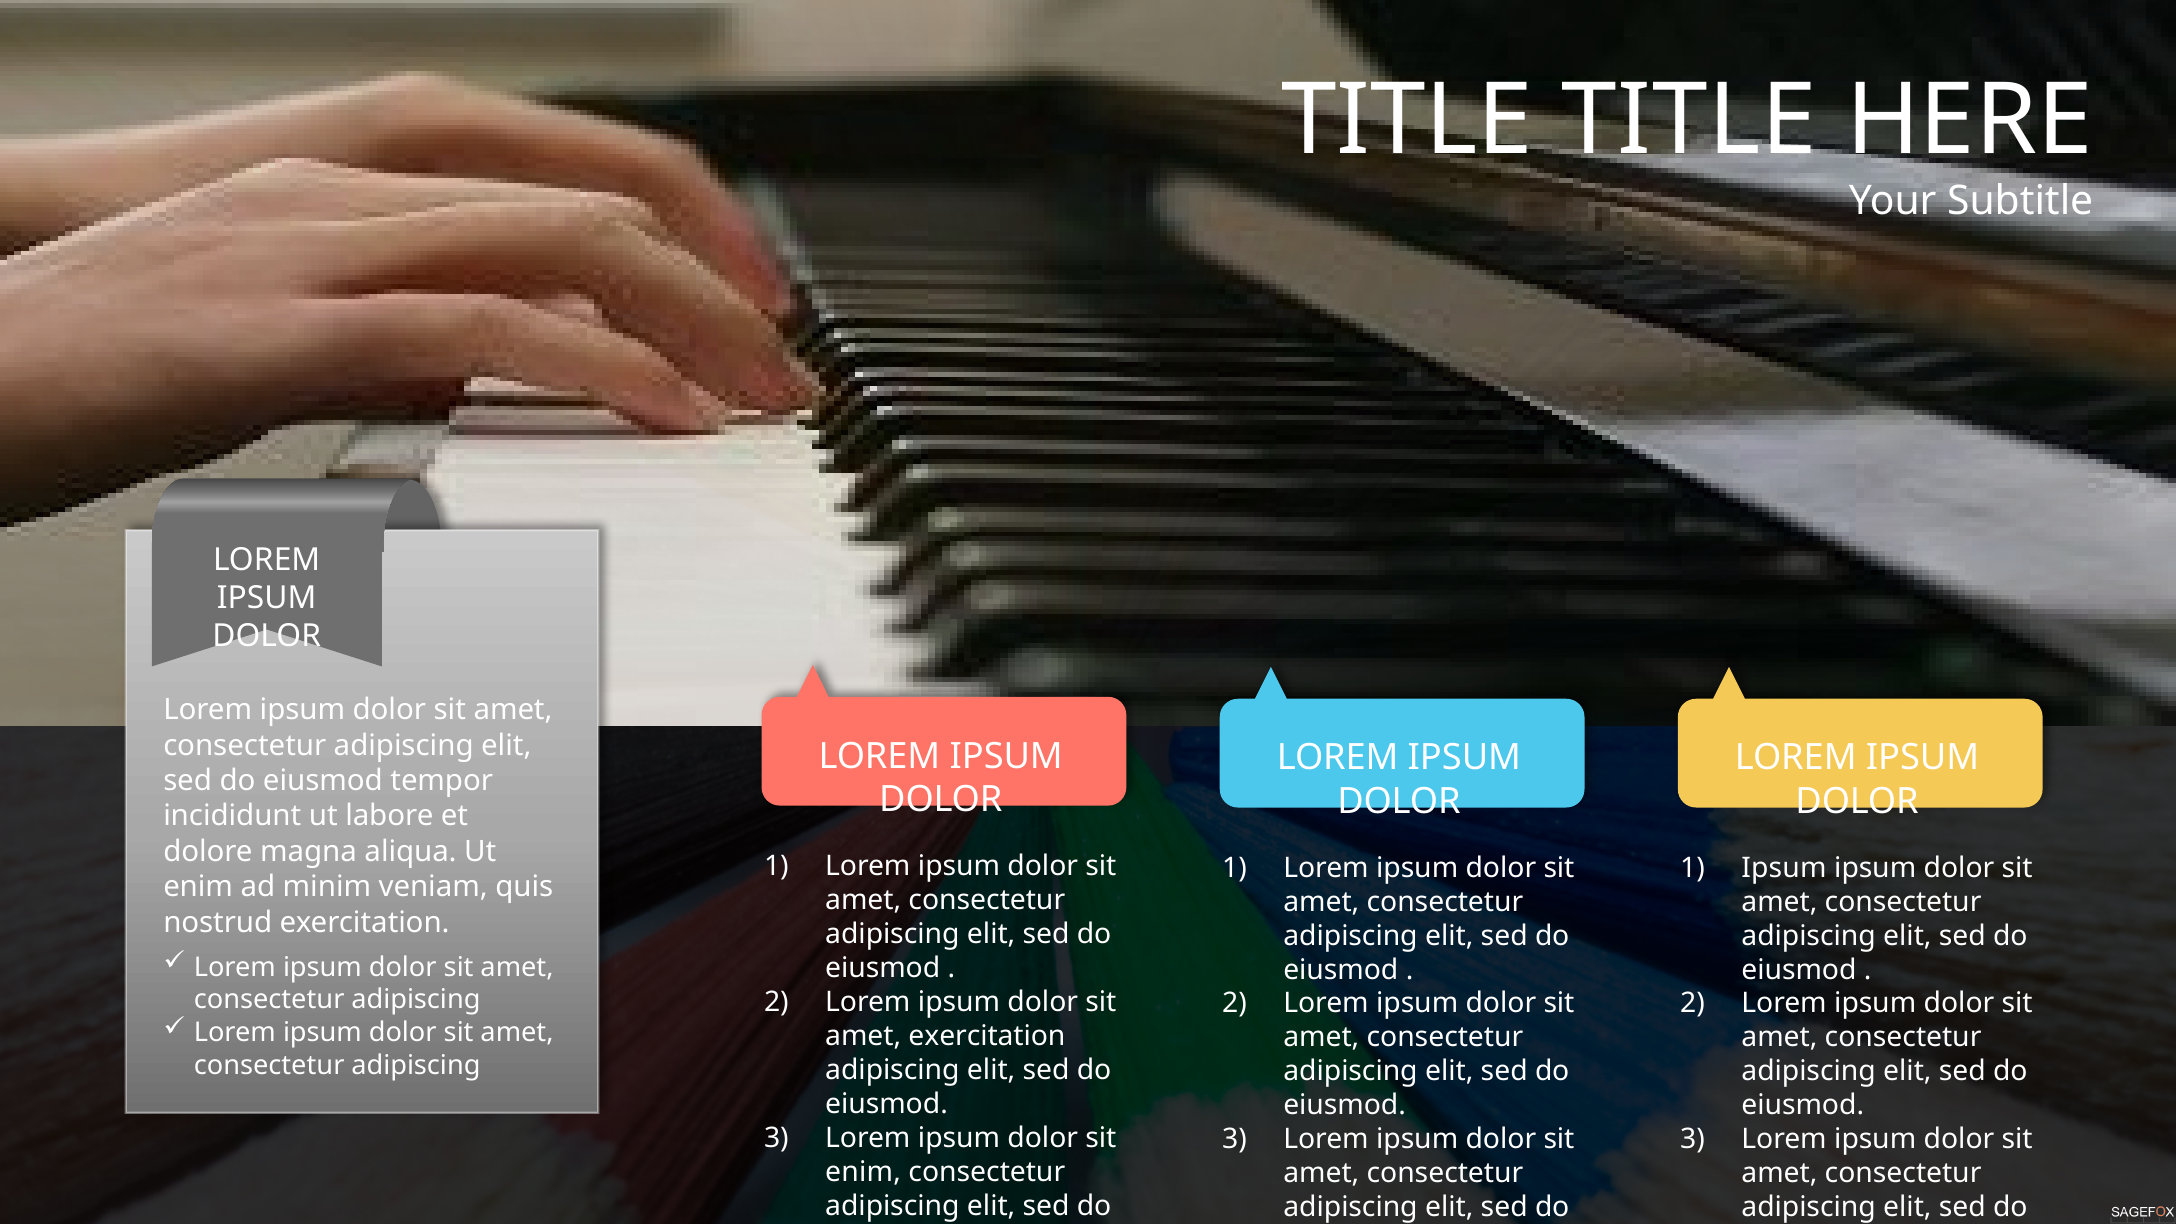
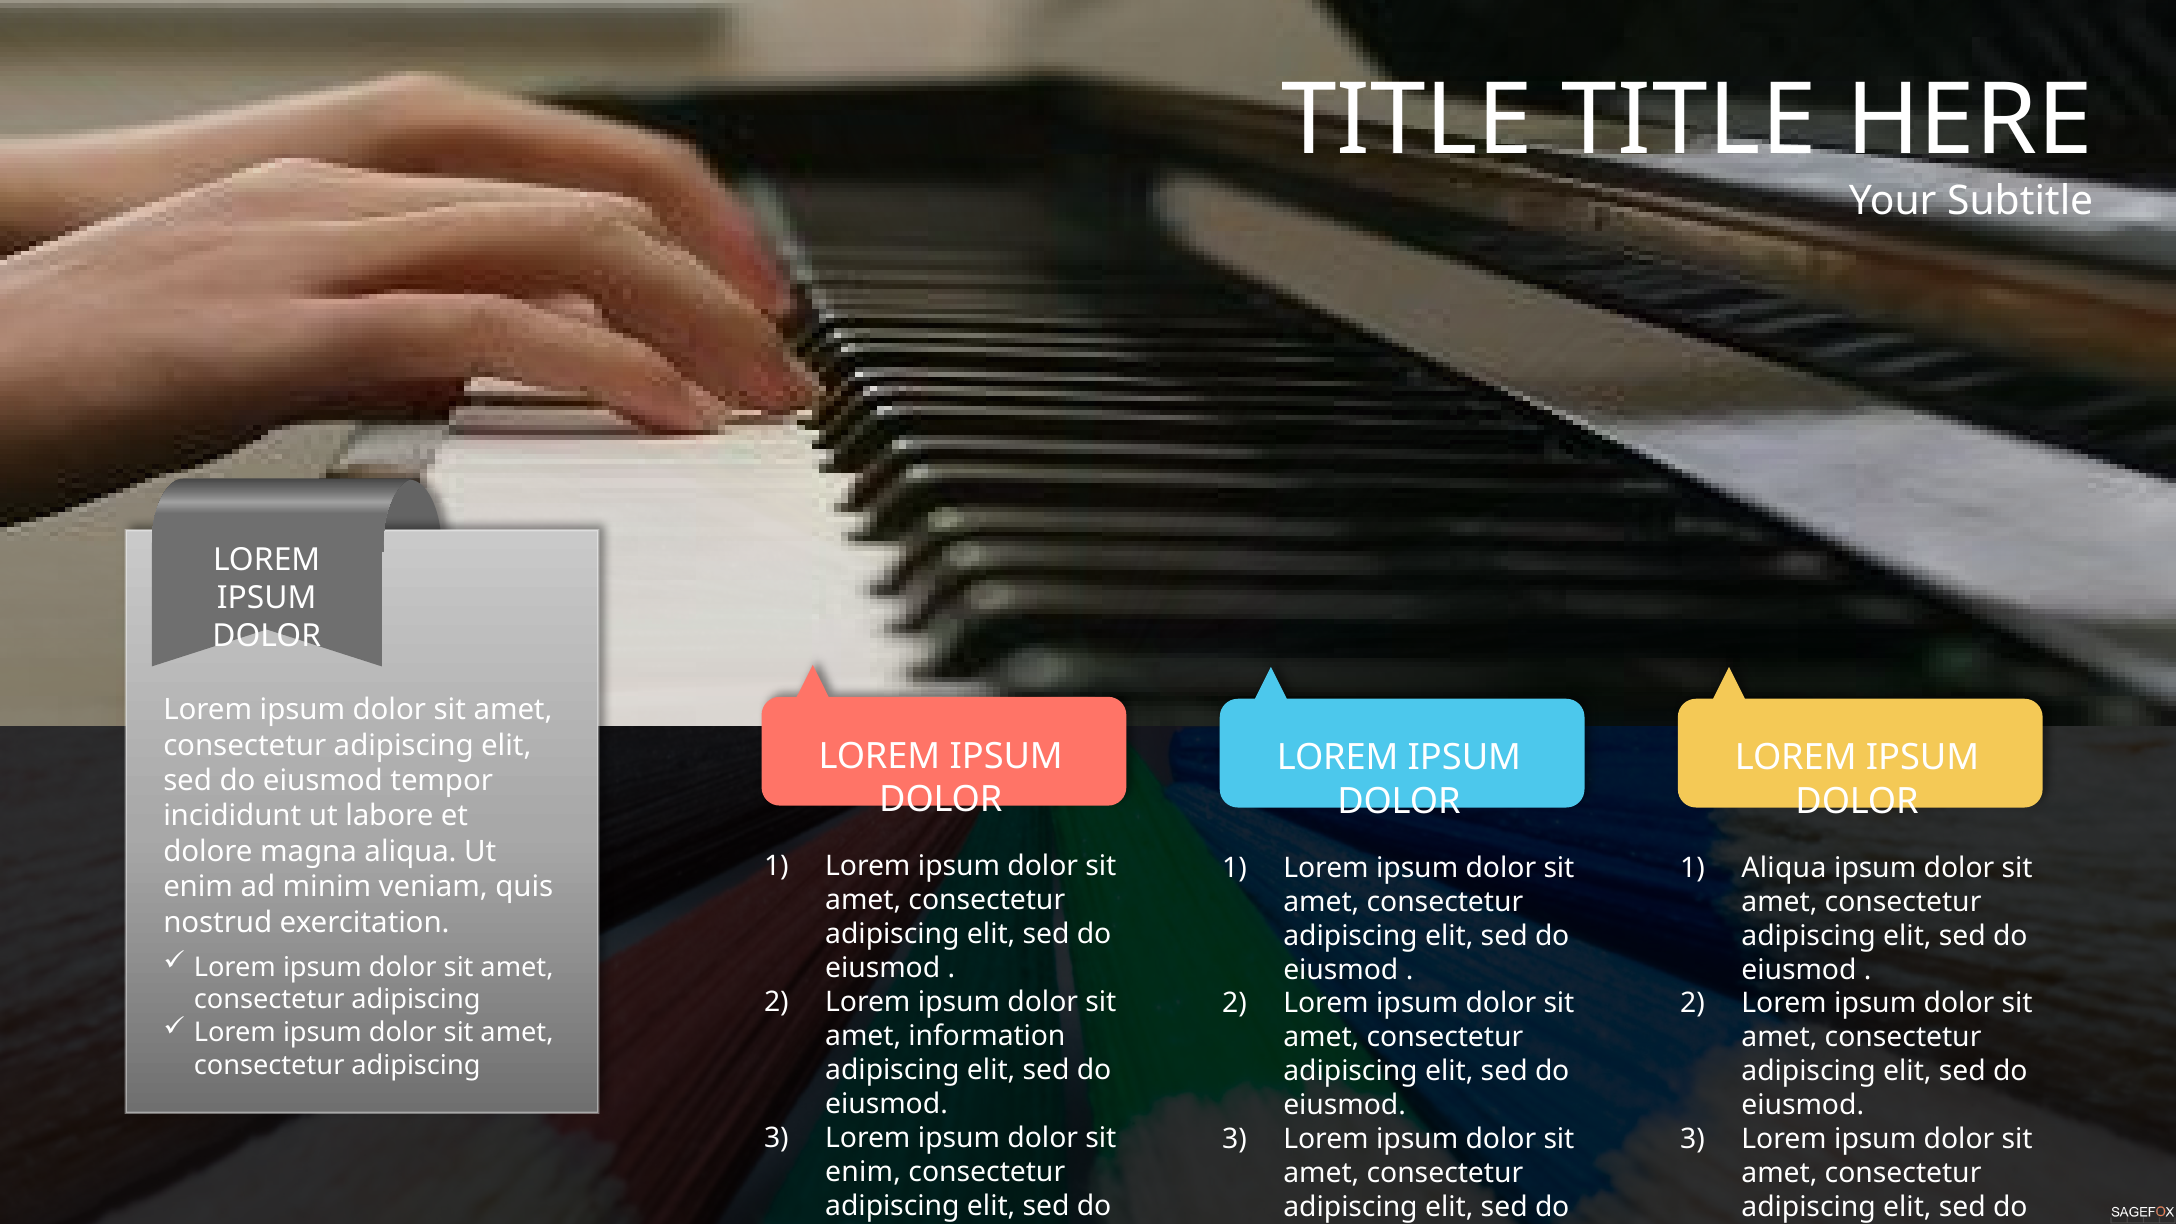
Ipsum at (1784, 868): Ipsum -> Aliqua
amet exercitation: exercitation -> information
